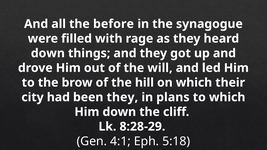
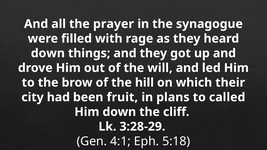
before: before -> prayer
been they: they -> fruit
to which: which -> called
8:28-29: 8:28-29 -> 3:28-29
